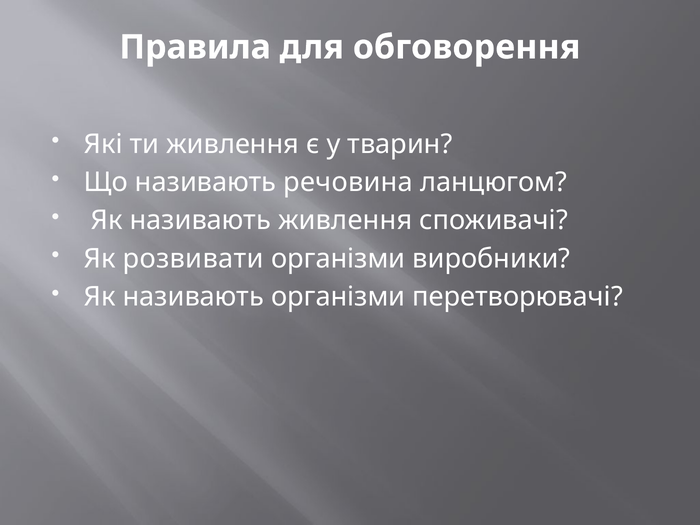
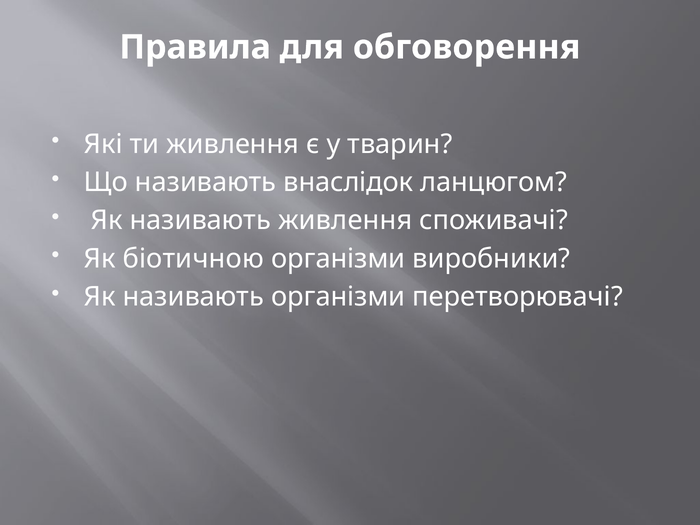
речовина: речовина -> внаслідок
розвивати: розвивати -> біотичною
